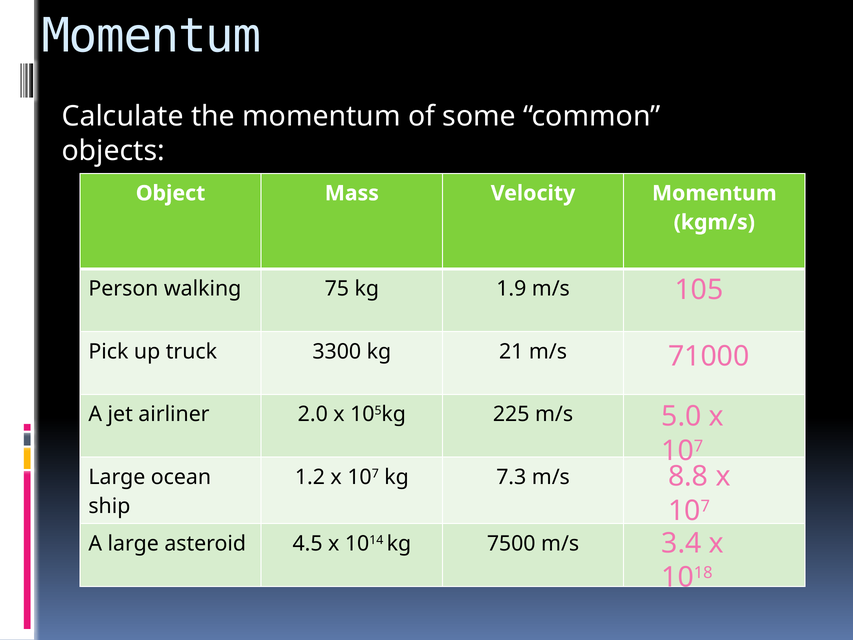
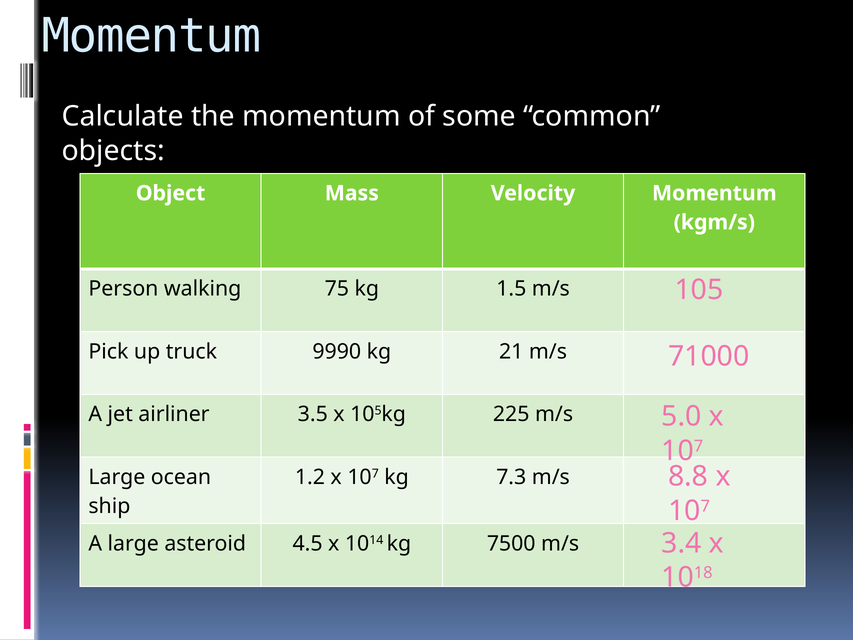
1.9: 1.9 -> 1.5
3300: 3300 -> 9990
2.0: 2.0 -> 3.5
